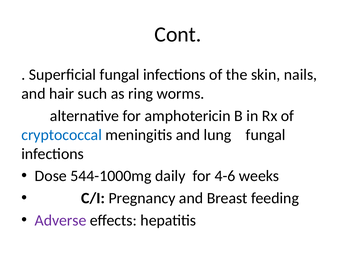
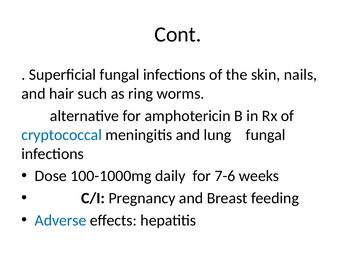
544-1000mg: 544-1000mg -> 100-1000mg
4-6: 4-6 -> 7-6
Adverse colour: purple -> blue
